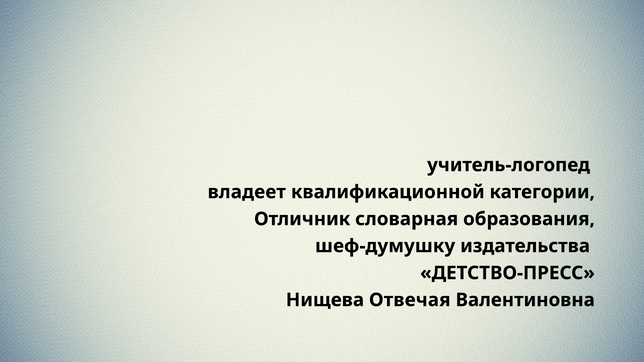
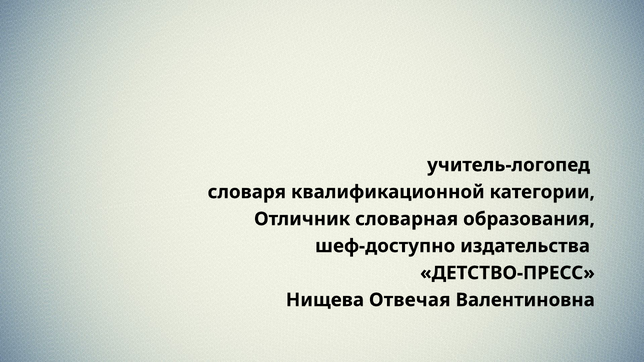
владеет: владеет -> словаря
шеф-думушку: шеф-думушку -> шеф-доступно
